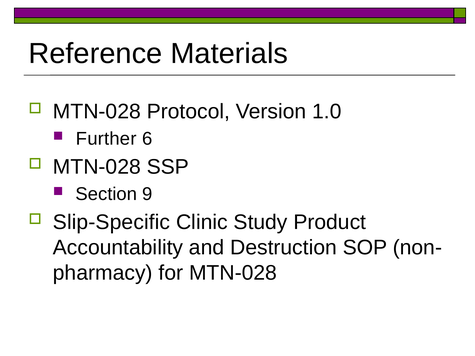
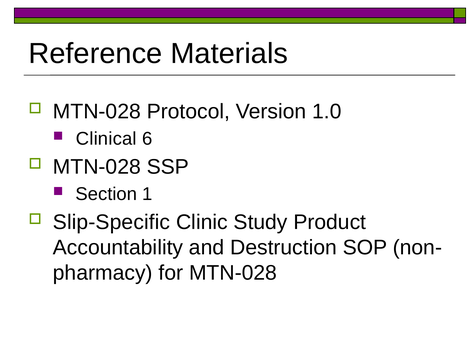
Further: Further -> Clinical
9: 9 -> 1
